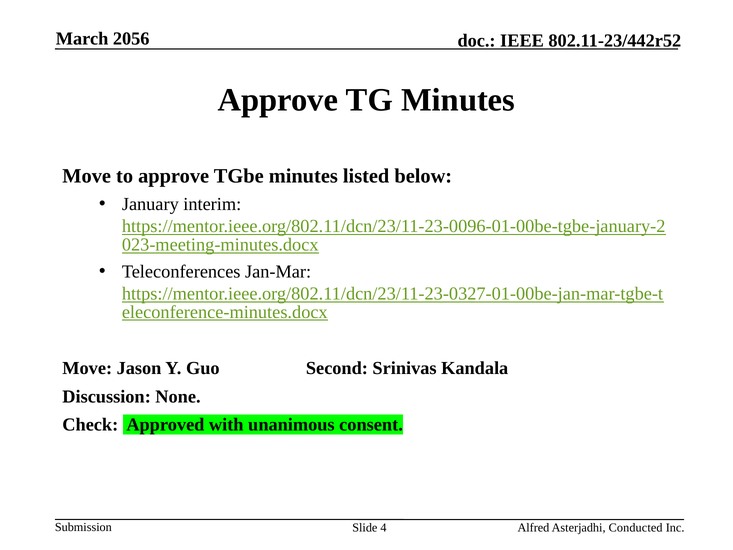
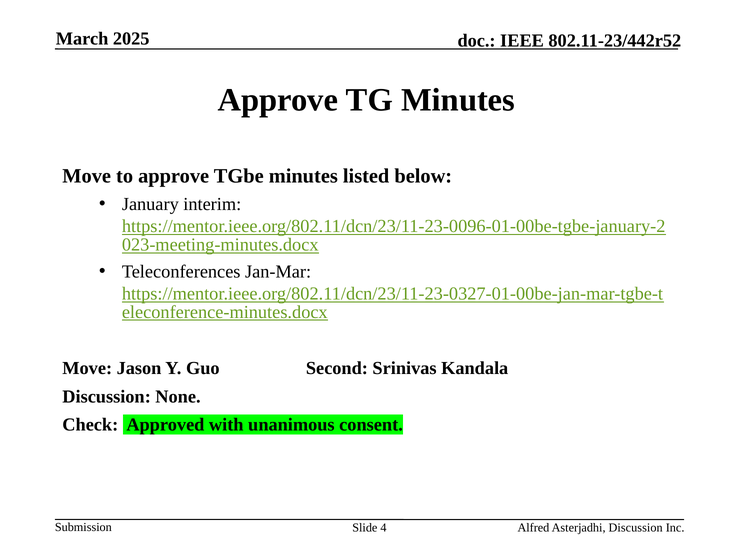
2056: 2056 -> 2025
Asterjadhi Conducted: Conducted -> Discussion
